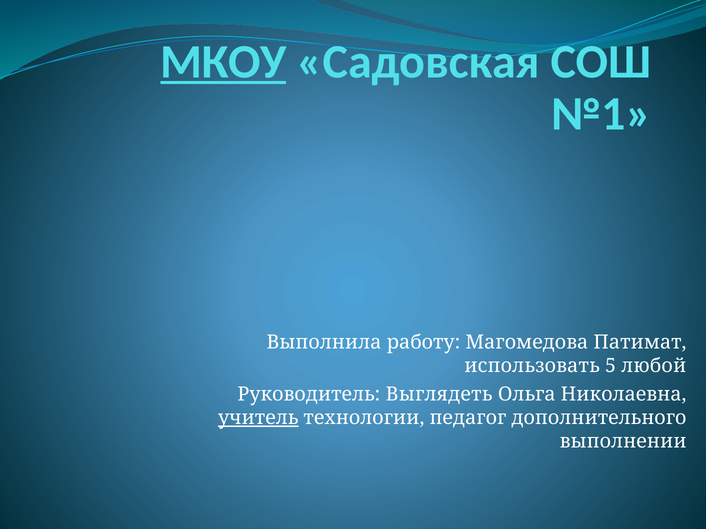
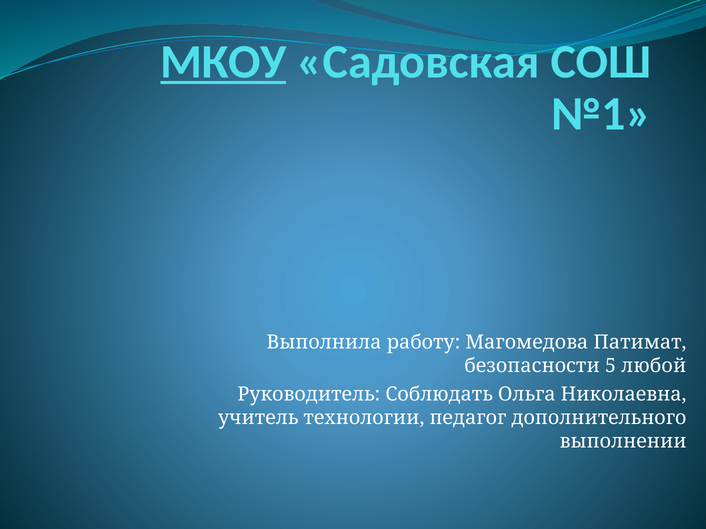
использовать: использовать -> безопасности
Выглядеть: Выглядеть -> Соблюдать
учитель underline: present -> none
